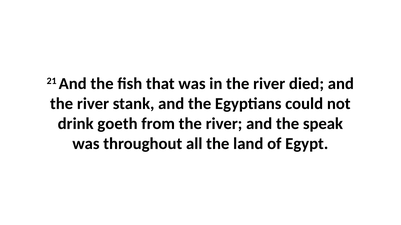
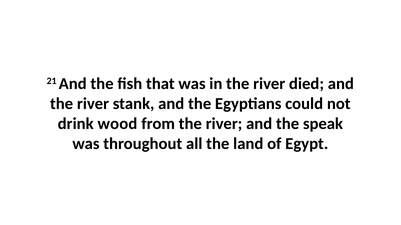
goeth: goeth -> wood
